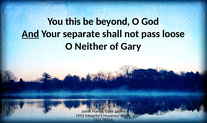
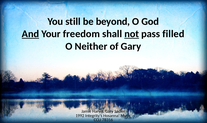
this: this -> still
separate: separate -> freedom
not underline: none -> present
loose: loose -> filled
